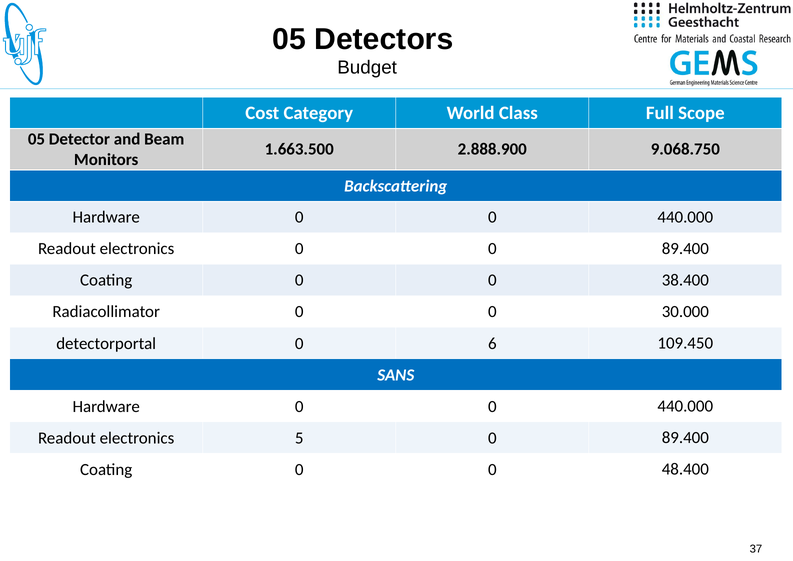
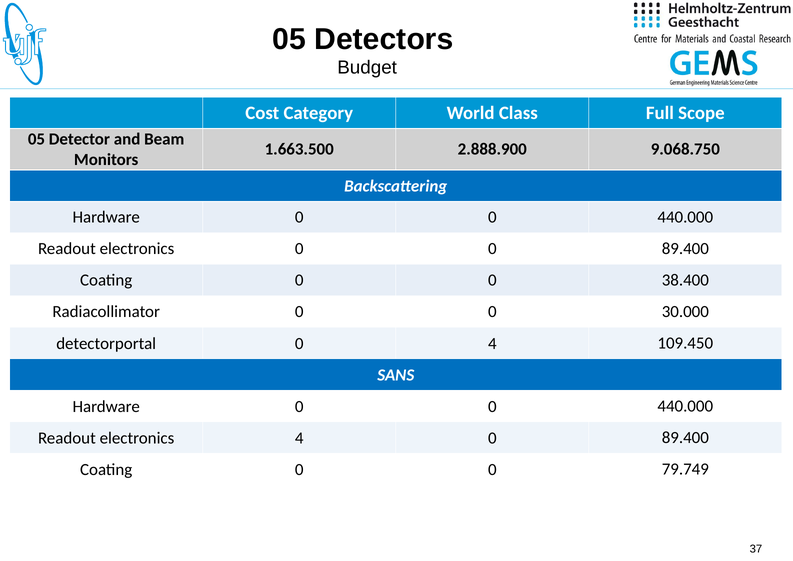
0 6: 6 -> 4
electronics 5: 5 -> 4
48.400: 48.400 -> 79.749
